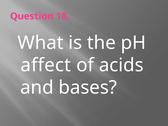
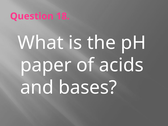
affect: affect -> paper
